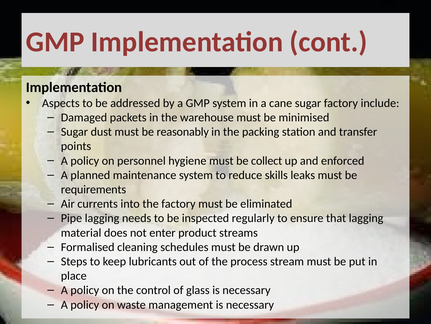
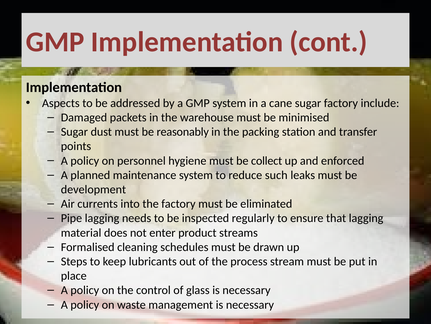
skills: skills -> such
requirements: requirements -> development
